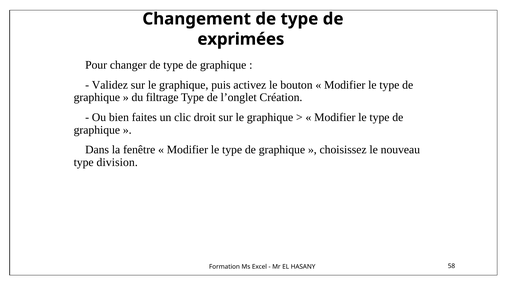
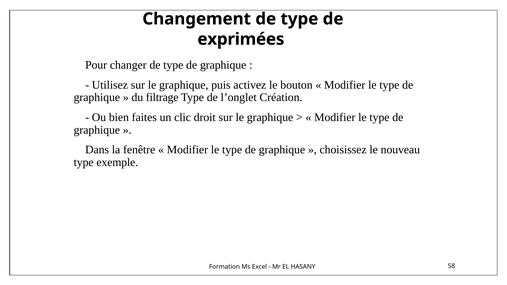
Validez: Validez -> Utilisez
division: division -> exemple
